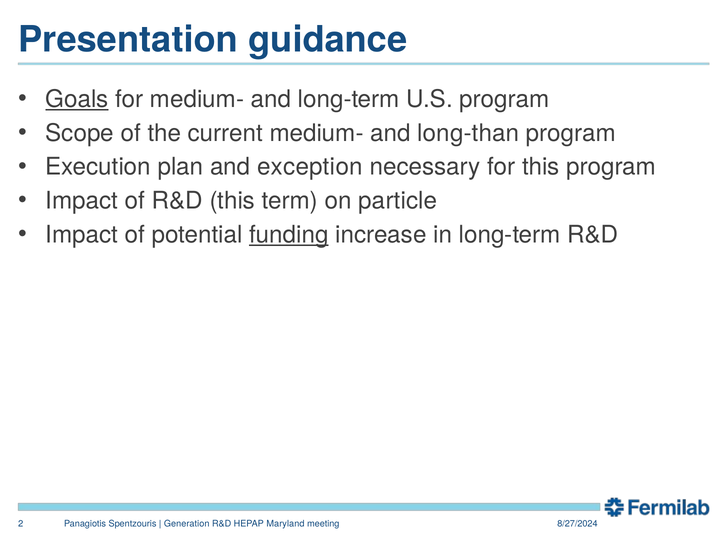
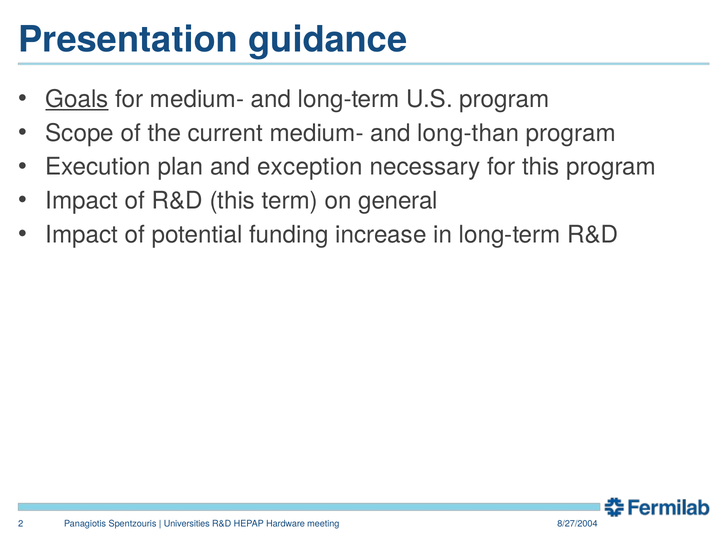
particle: particle -> general
funding underline: present -> none
Generation: Generation -> Universities
Maryland: Maryland -> Hardware
8/27/2024: 8/27/2024 -> 8/27/2004
